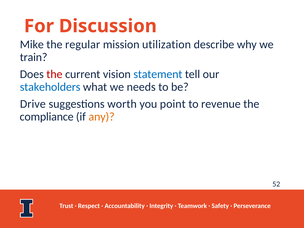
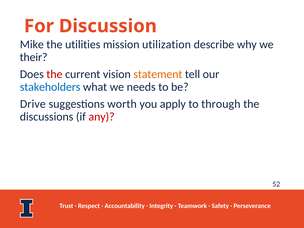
regular: regular -> utilities
train: train -> their
statement colour: blue -> orange
point: point -> apply
revenue: revenue -> through
compliance: compliance -> discussions
any colour: orange -> red
